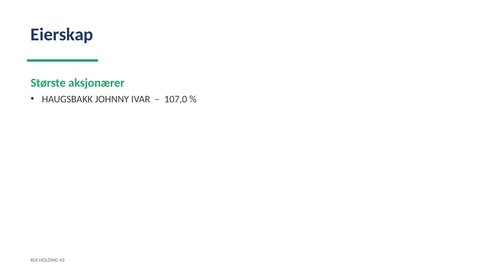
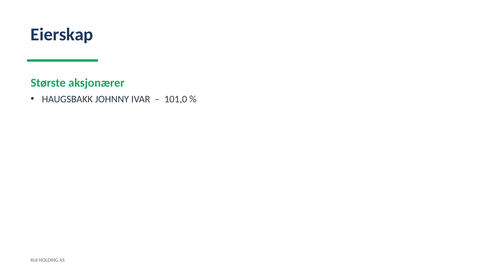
107,0: 107,0 -> 101,0
